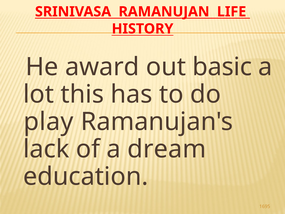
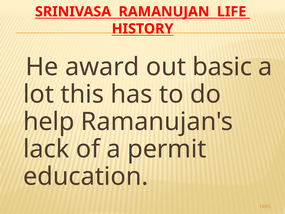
play: play -> help
dream: dream -> permit
